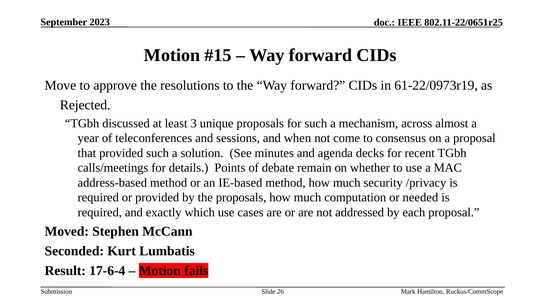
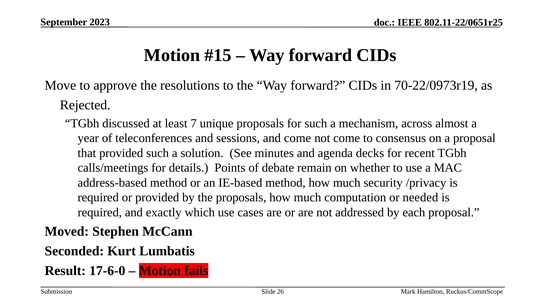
61-22/0973r19: 61-22/0973r19 -> 70-22/0973r19
3: 3 -> 7
and when: when -> come
17-6-4: 17-6-4 -> 17-6-0
